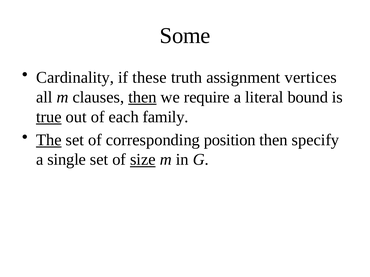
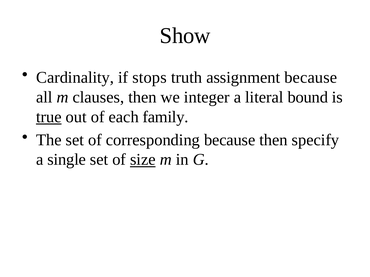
Some: Some -> Show
these: these -> stops
assignment vertices: vertices -> because
then at (142, 97) underline: present -> none
require: require -> integer
The underline: present -> none
corresponding position: position -> because
